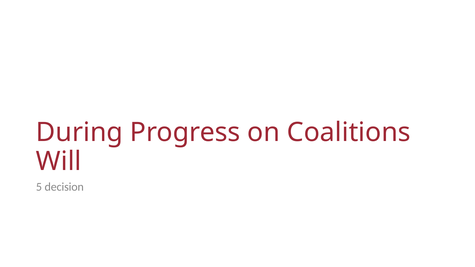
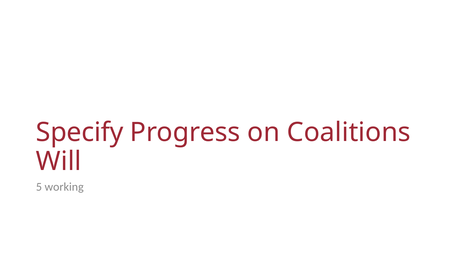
During: During -> Specify
decision: decision -> working
